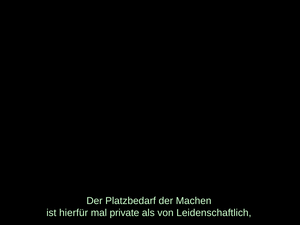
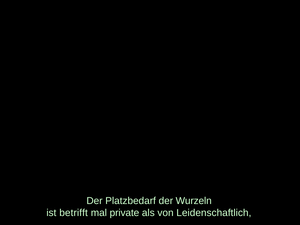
Machen: Machen -> Wurzeln
hierfür: hierfür -> betrifft
